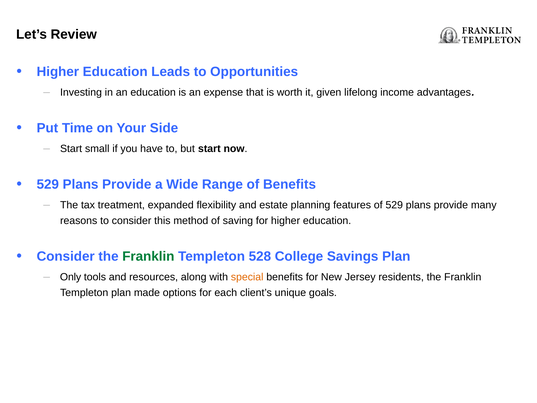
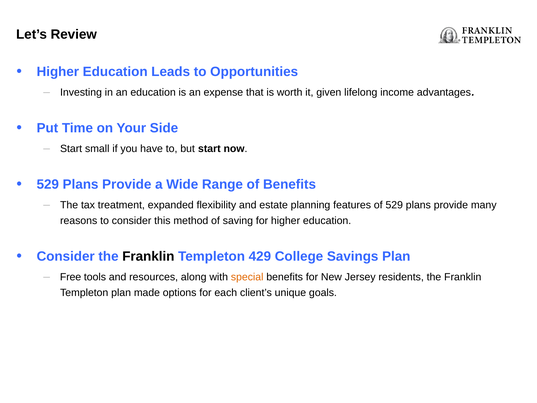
Franklin at (148, 256) colour: green -> black
528: 528 -> 429
Only: Only -> Free
